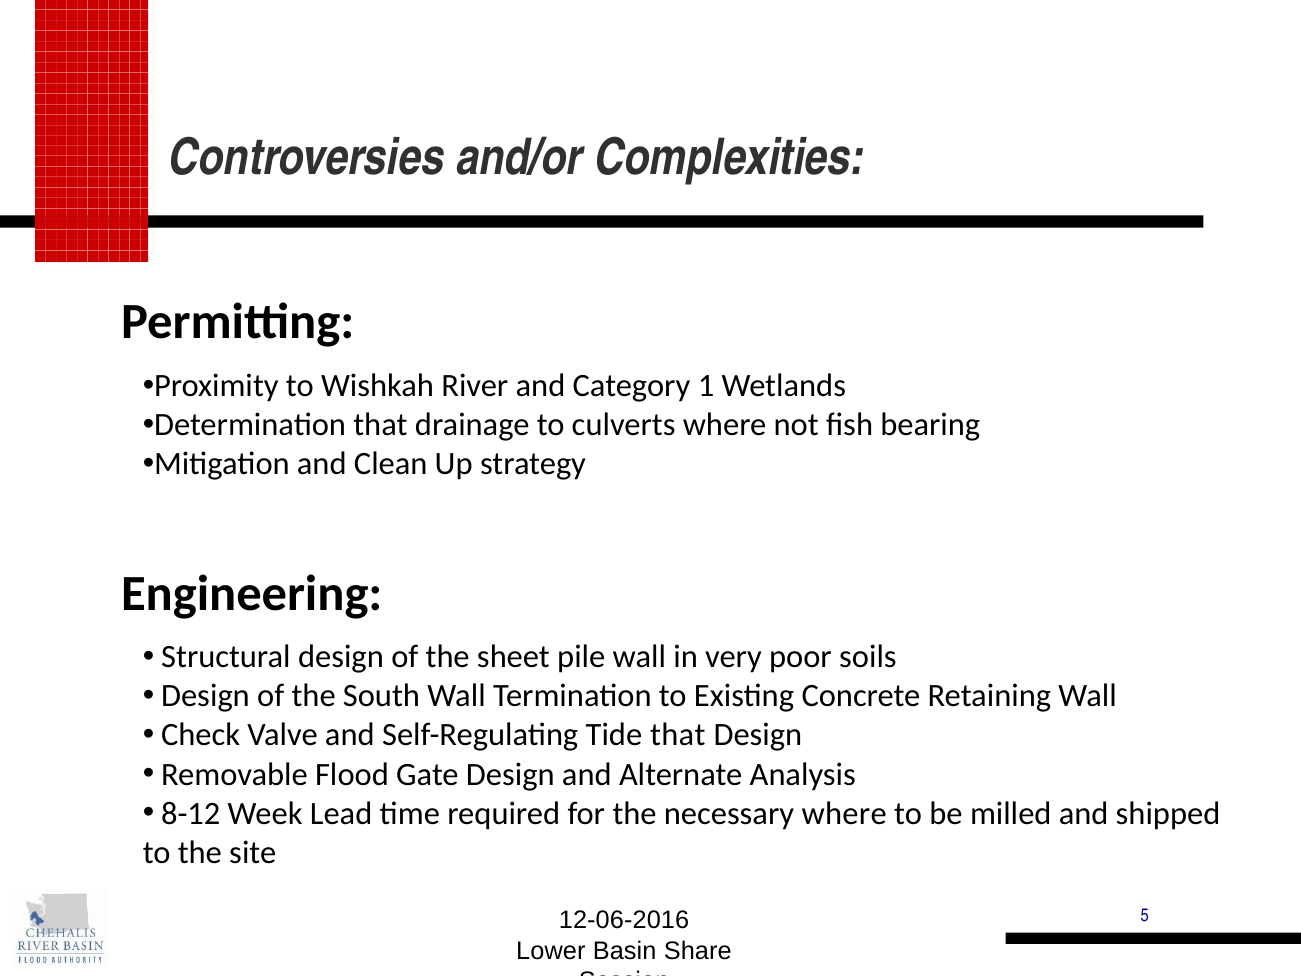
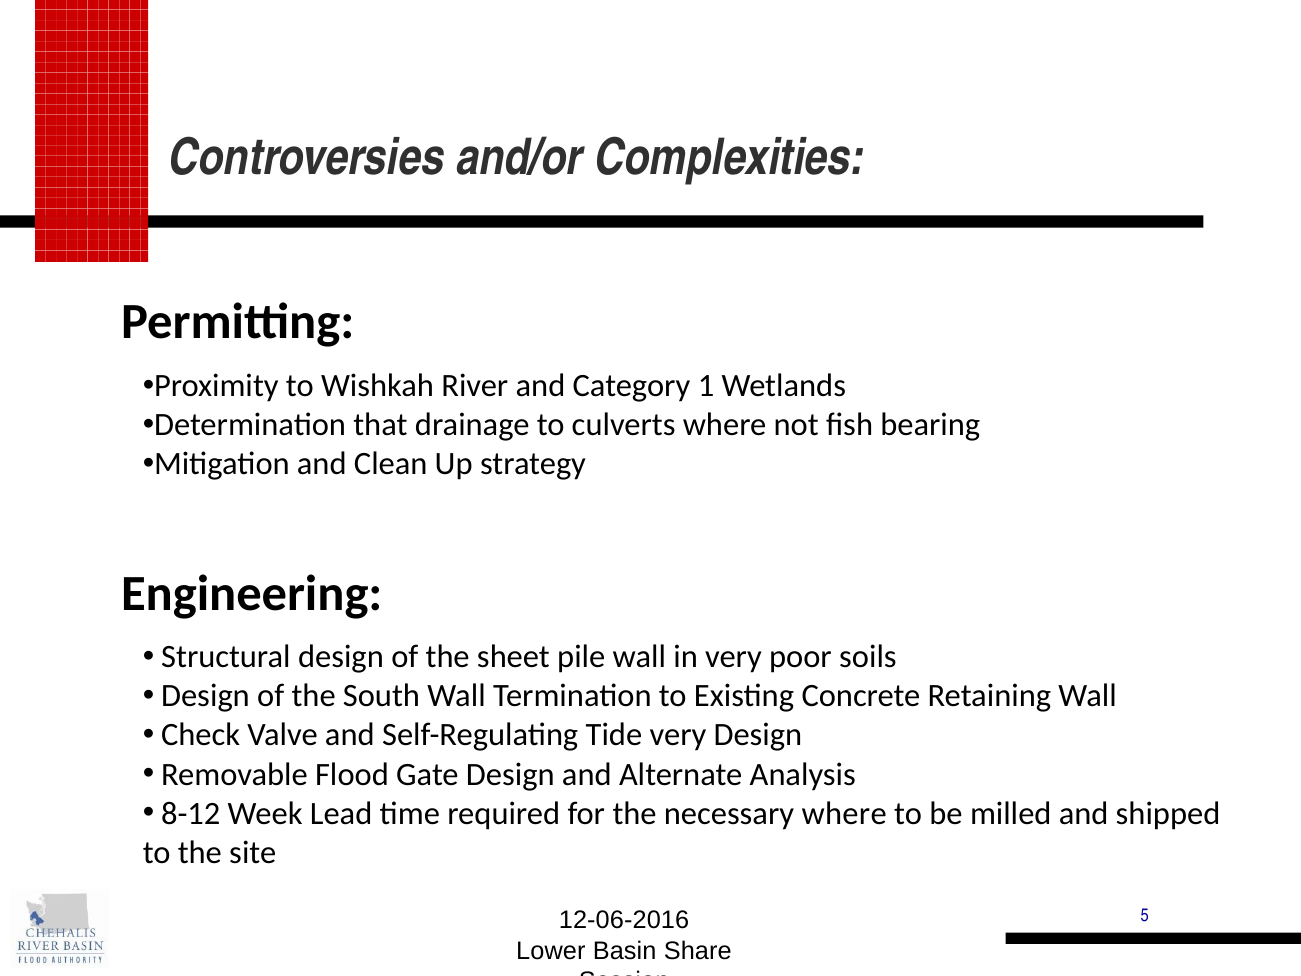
Tide that: that -> very
